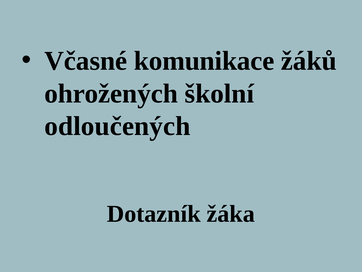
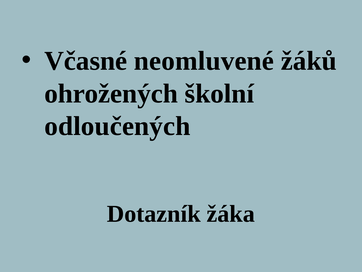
komunikace: komunikace -> neomluvené
